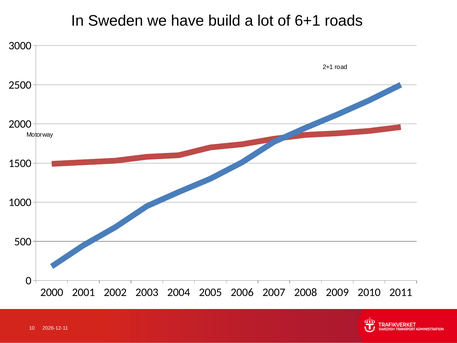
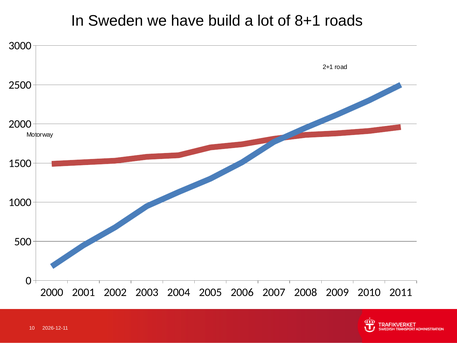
6+1: 6+1 -> 8+1
